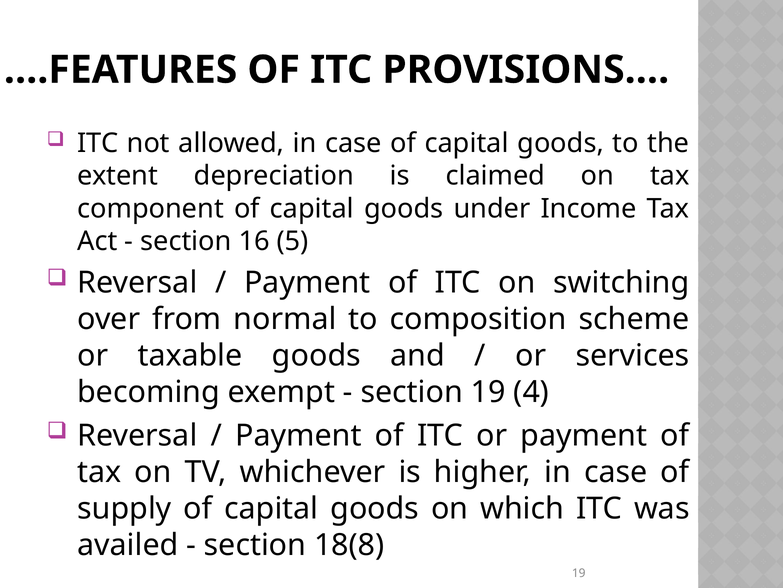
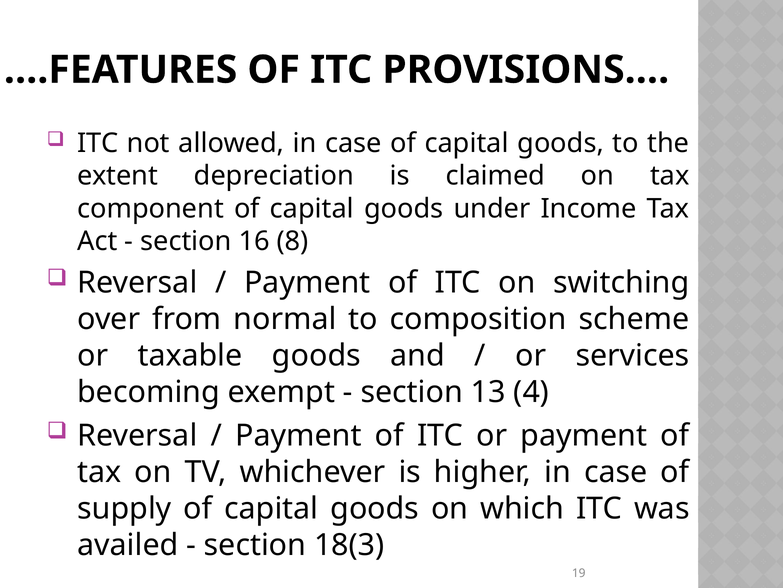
5: 5 -> 8
section 19: 19 -> 13
18(8: 18(8 -> 18(3
